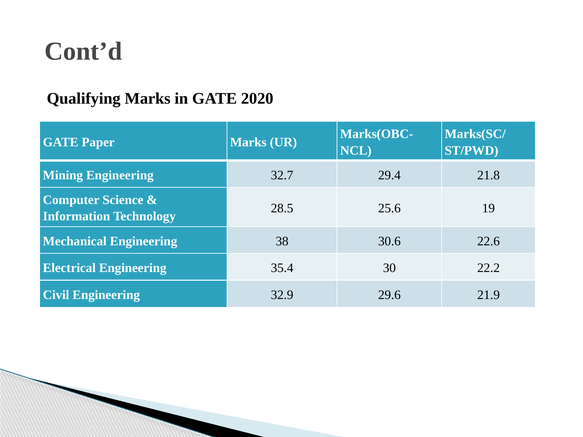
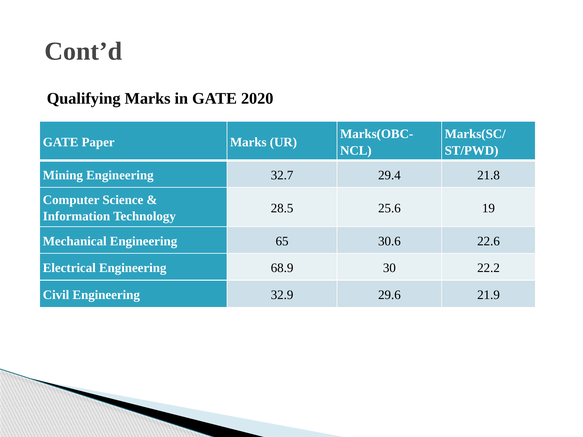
38: 38 -> 65
35.4: 35.4 -> 68.9
